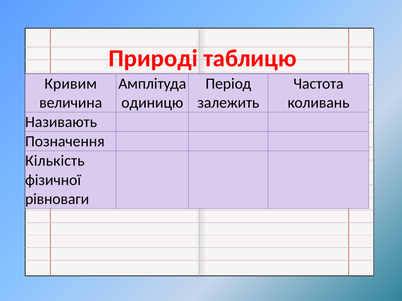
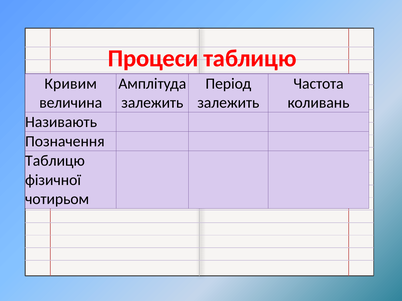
Природі: Природі -> Процеси
одиницю at (152, 103): одиницю -> залежить
Кількість at (55, 161): Кількість -> Таблицю
рівноваги: рівноваги -> чотирьом
